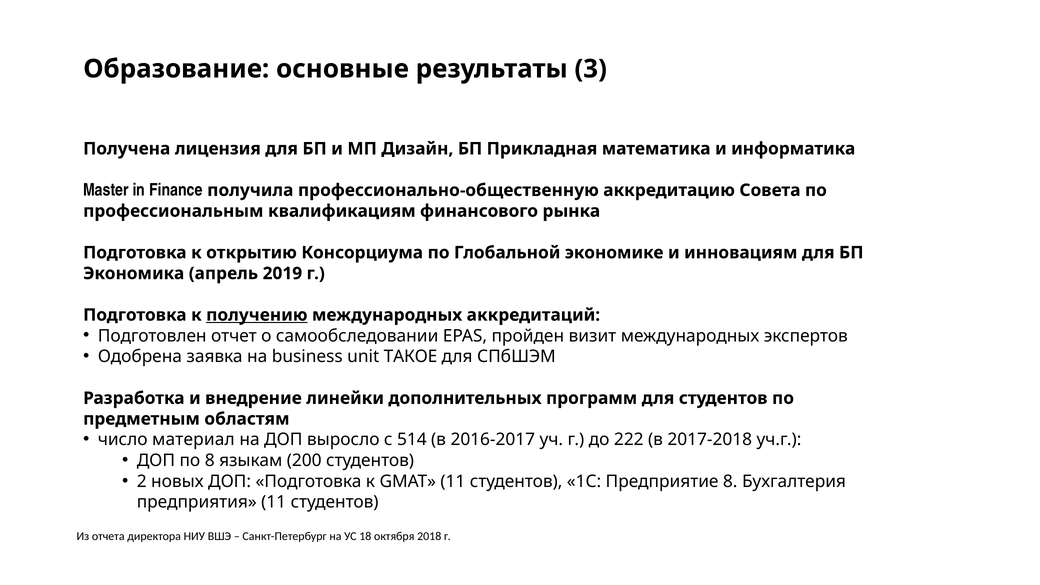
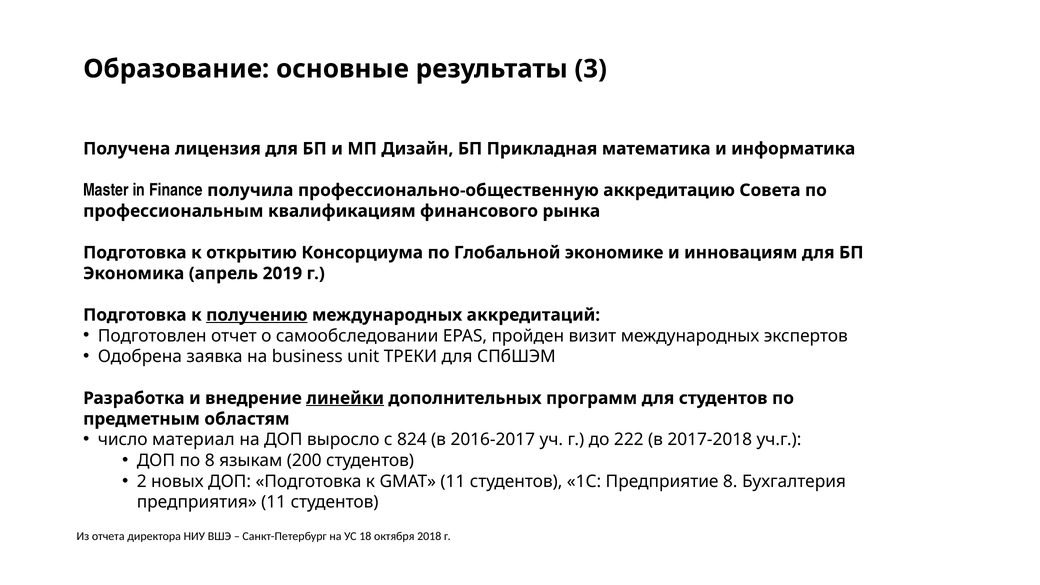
ТАКОЕ: ТАКОЕ -> ТРЕКИ
линейки underline: none -> present
514: 514 -> 824
